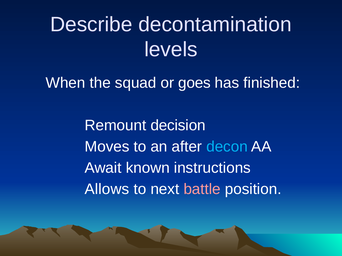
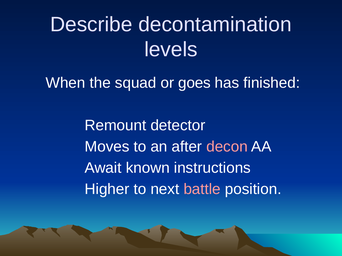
decision: decision -> detector
decon colour: light blue -> pink
Allows: Allows -> Higher
